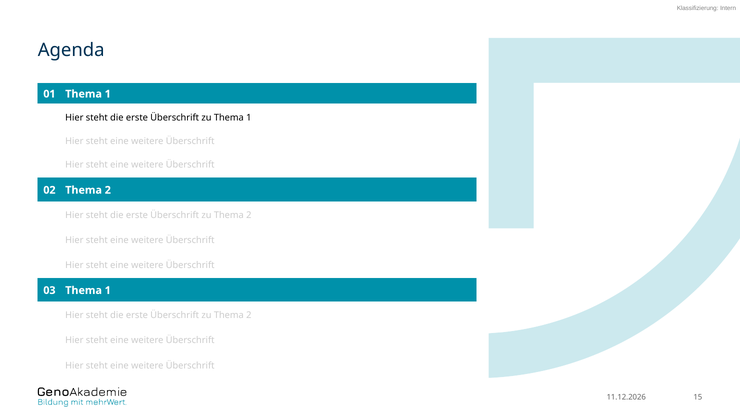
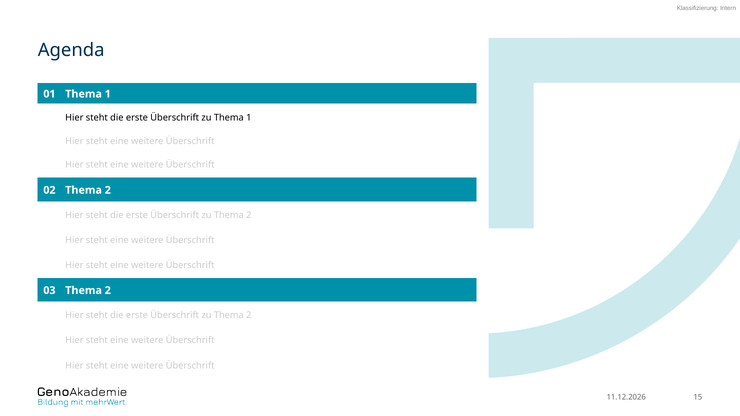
03 Thema 1: 1 -> 2
